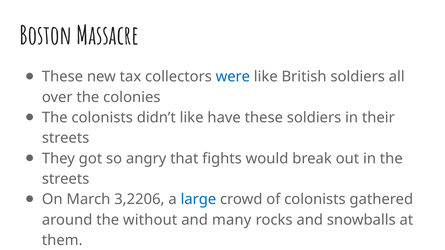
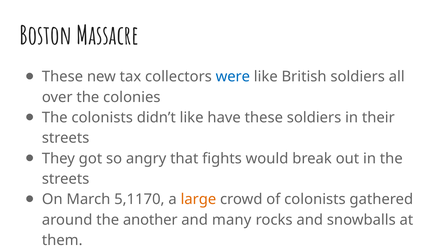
3,2206: 3,2206 -> 5,1170
large colour: blue -> orange
without: without -> another
